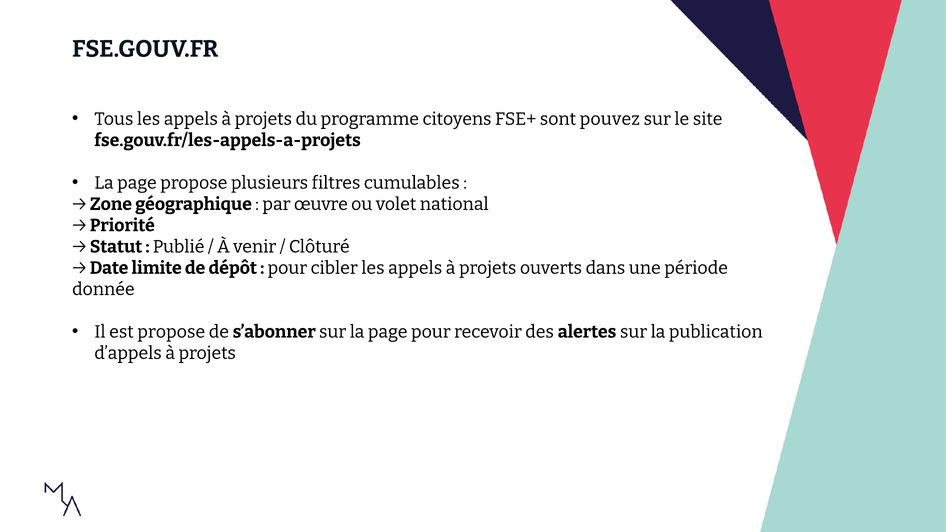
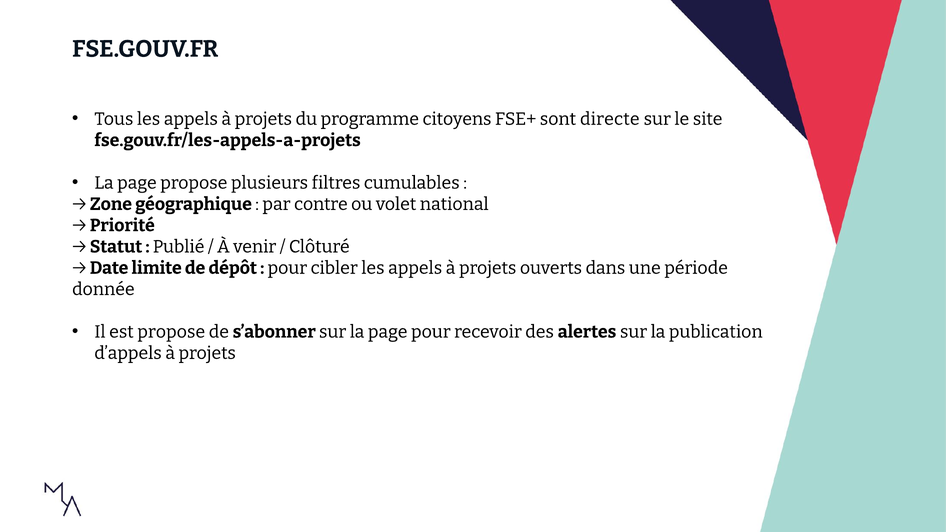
pouvez: pouvez -> directe
œuvre: œuvre -> contre
